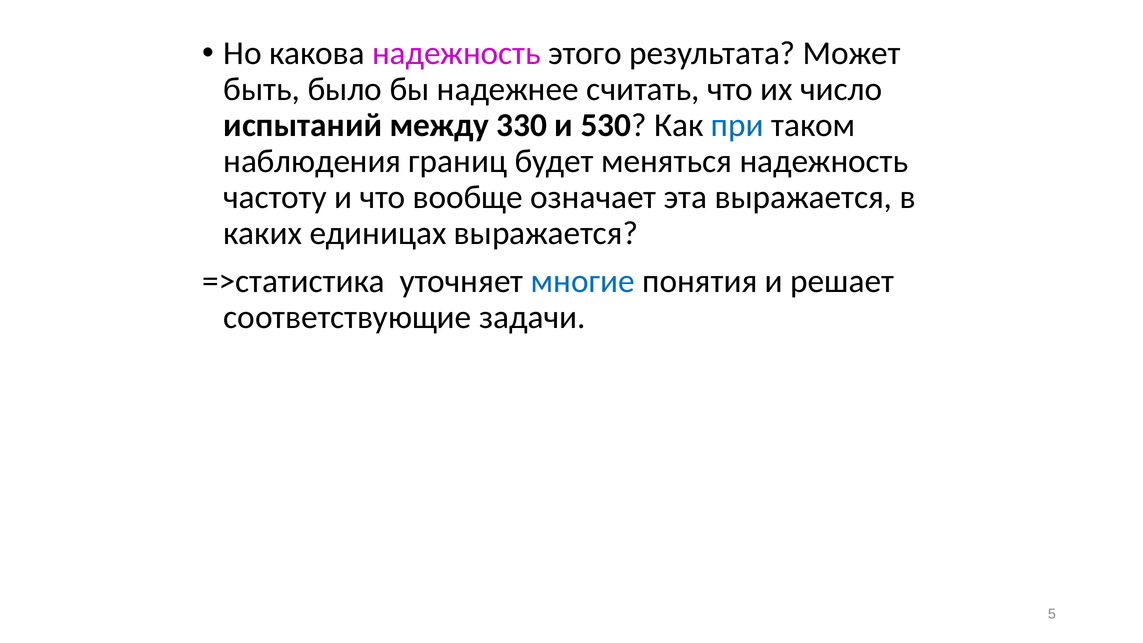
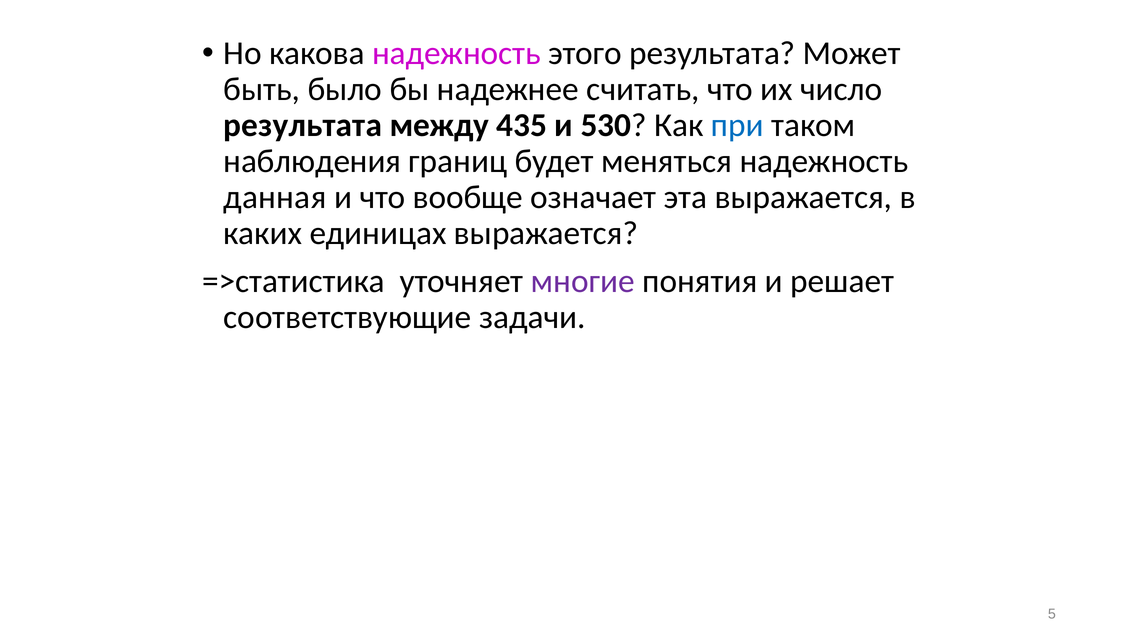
испытаний at (303, 125): испытаний -> результата
330: 330 -> 435
частоту: частоту -> данная
многие colour: blue -> purple
